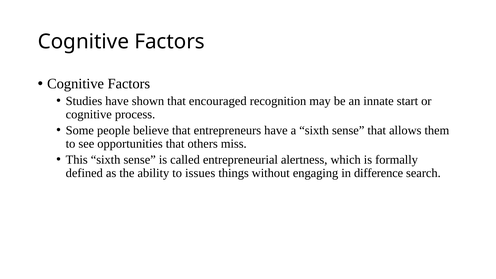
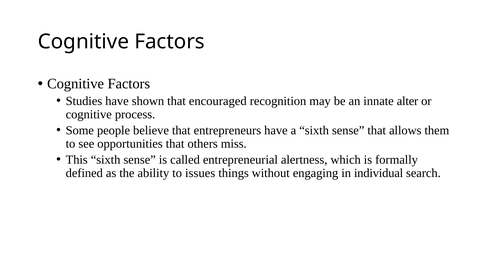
start: start -> alter
difference: difference -> individual
